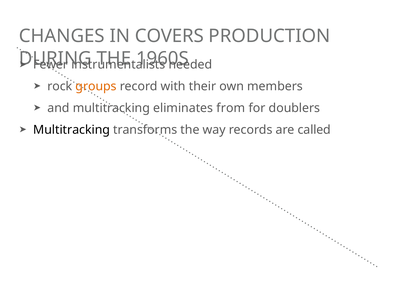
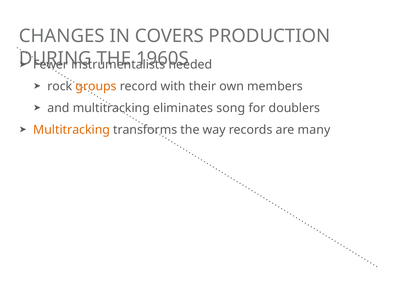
from: from -> song
Multitracking at (72, 130) colour: black -> orange
called: called -> many
